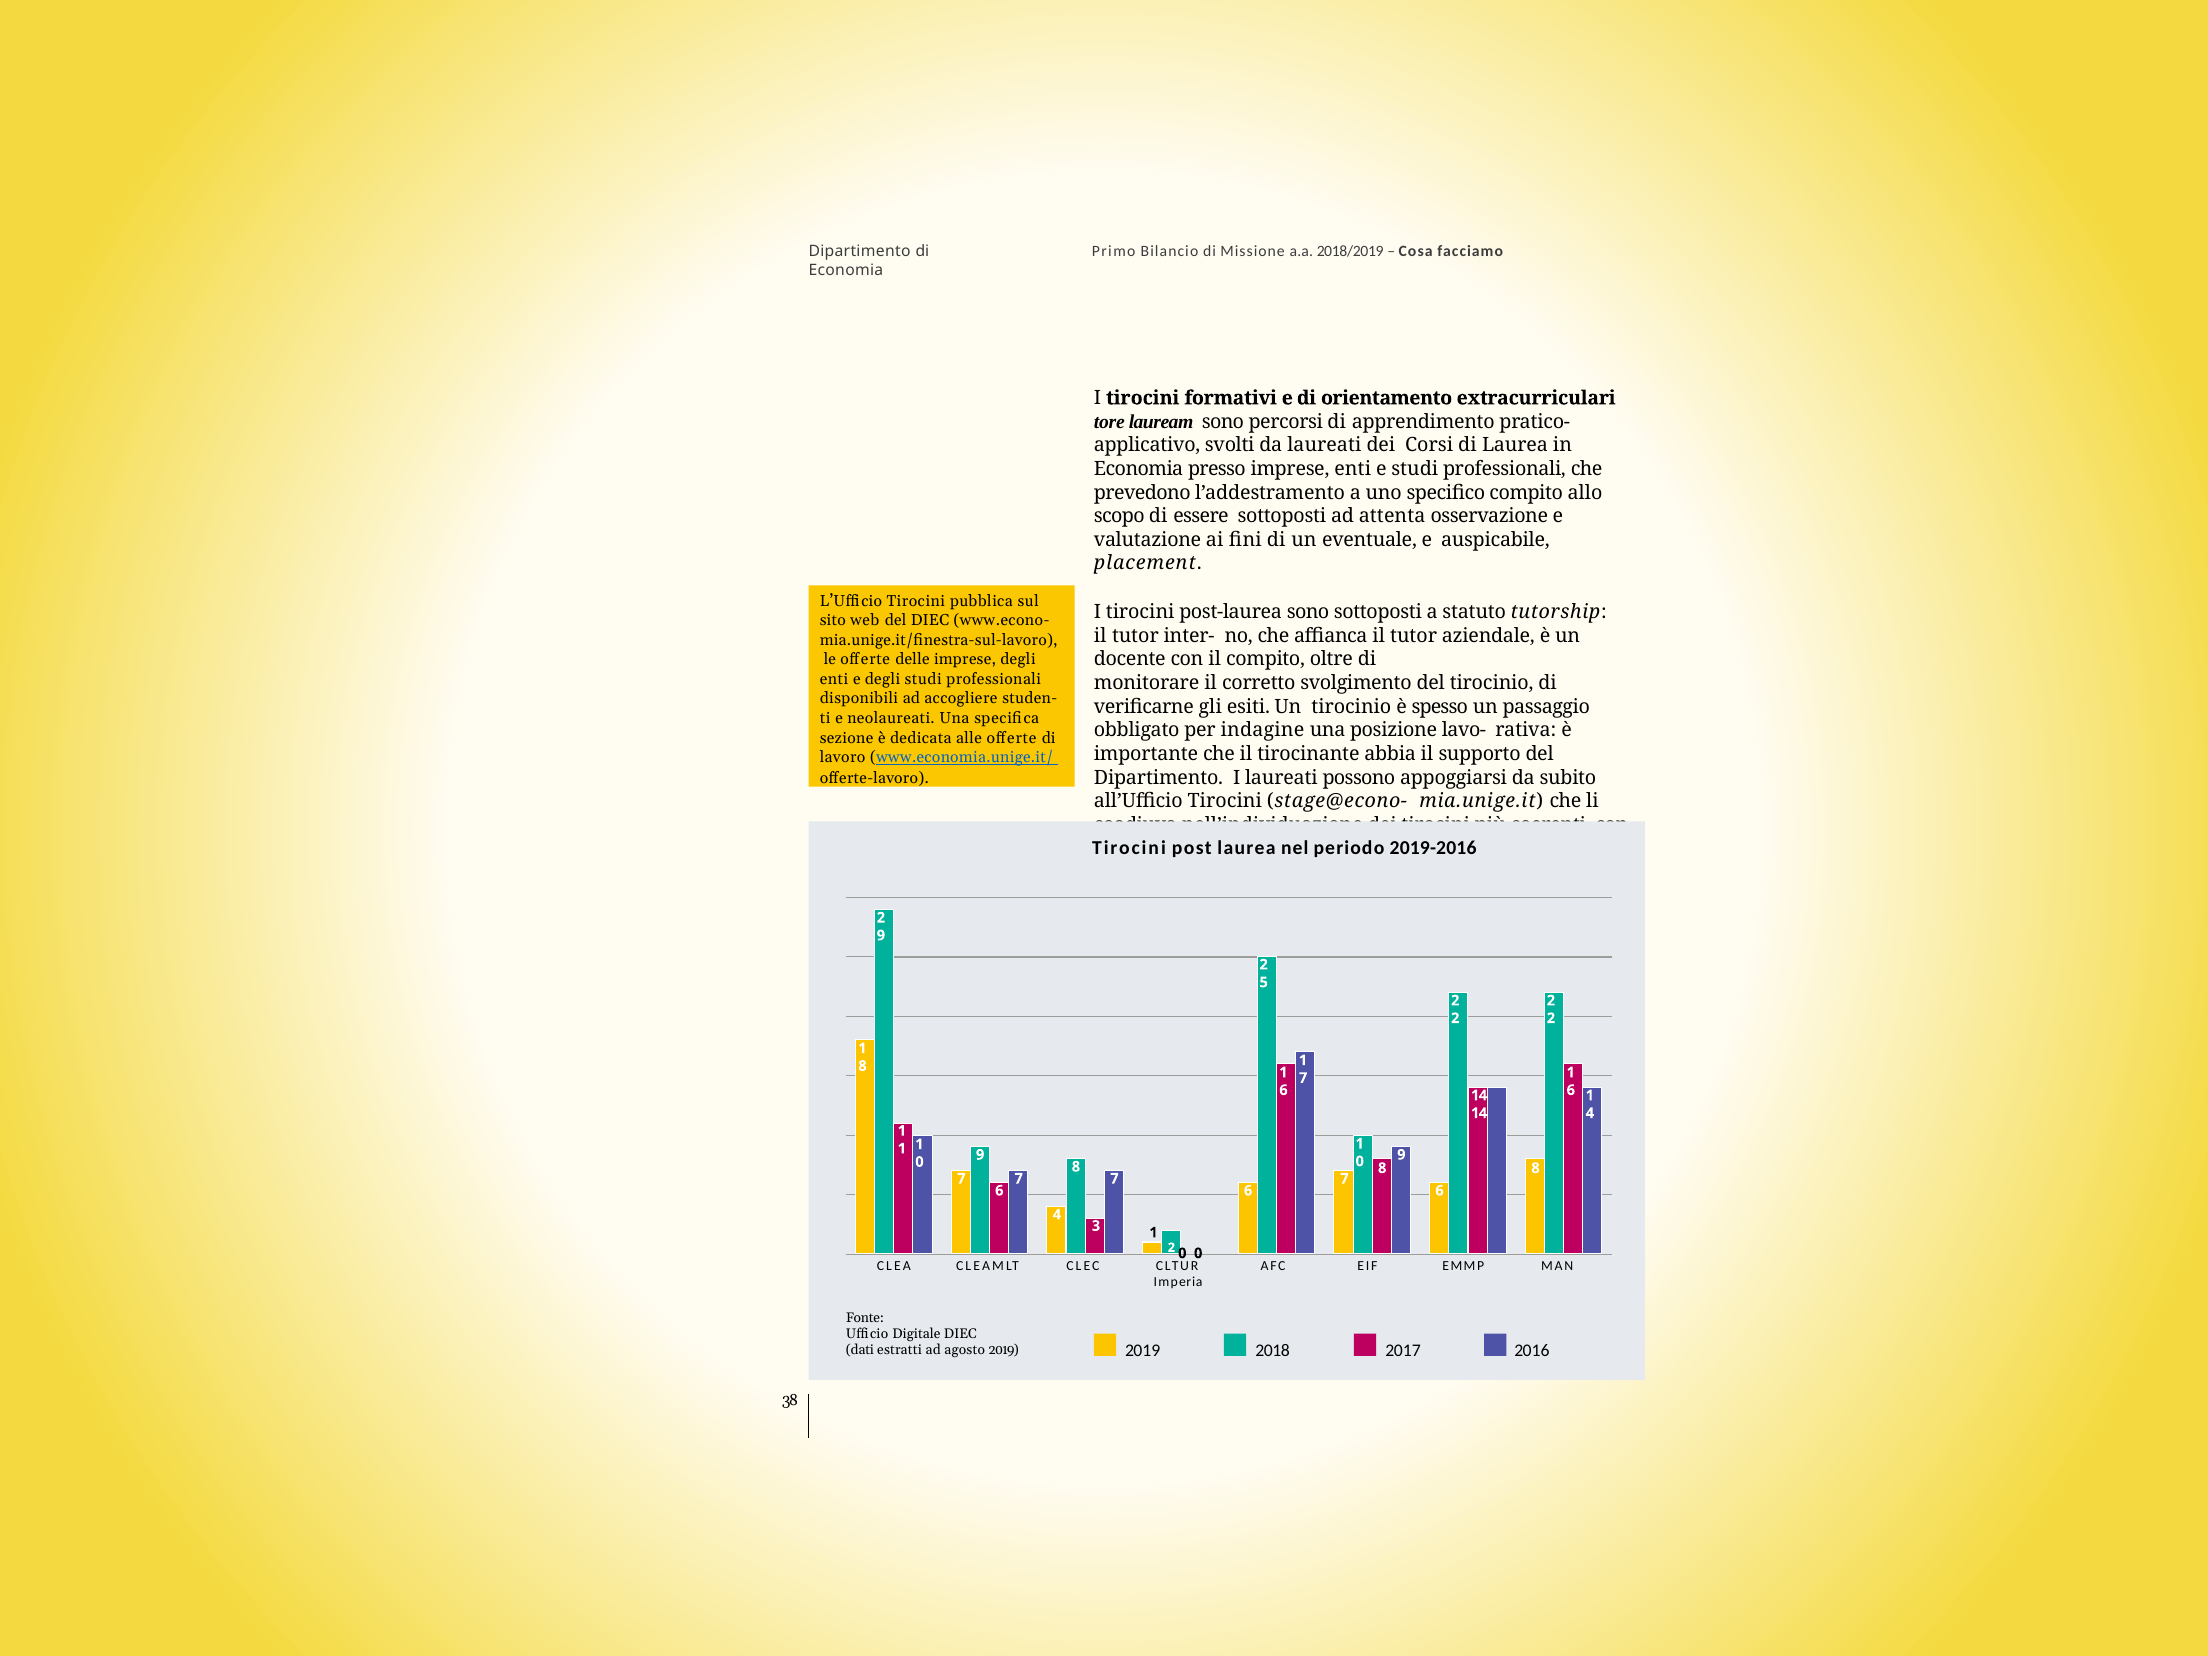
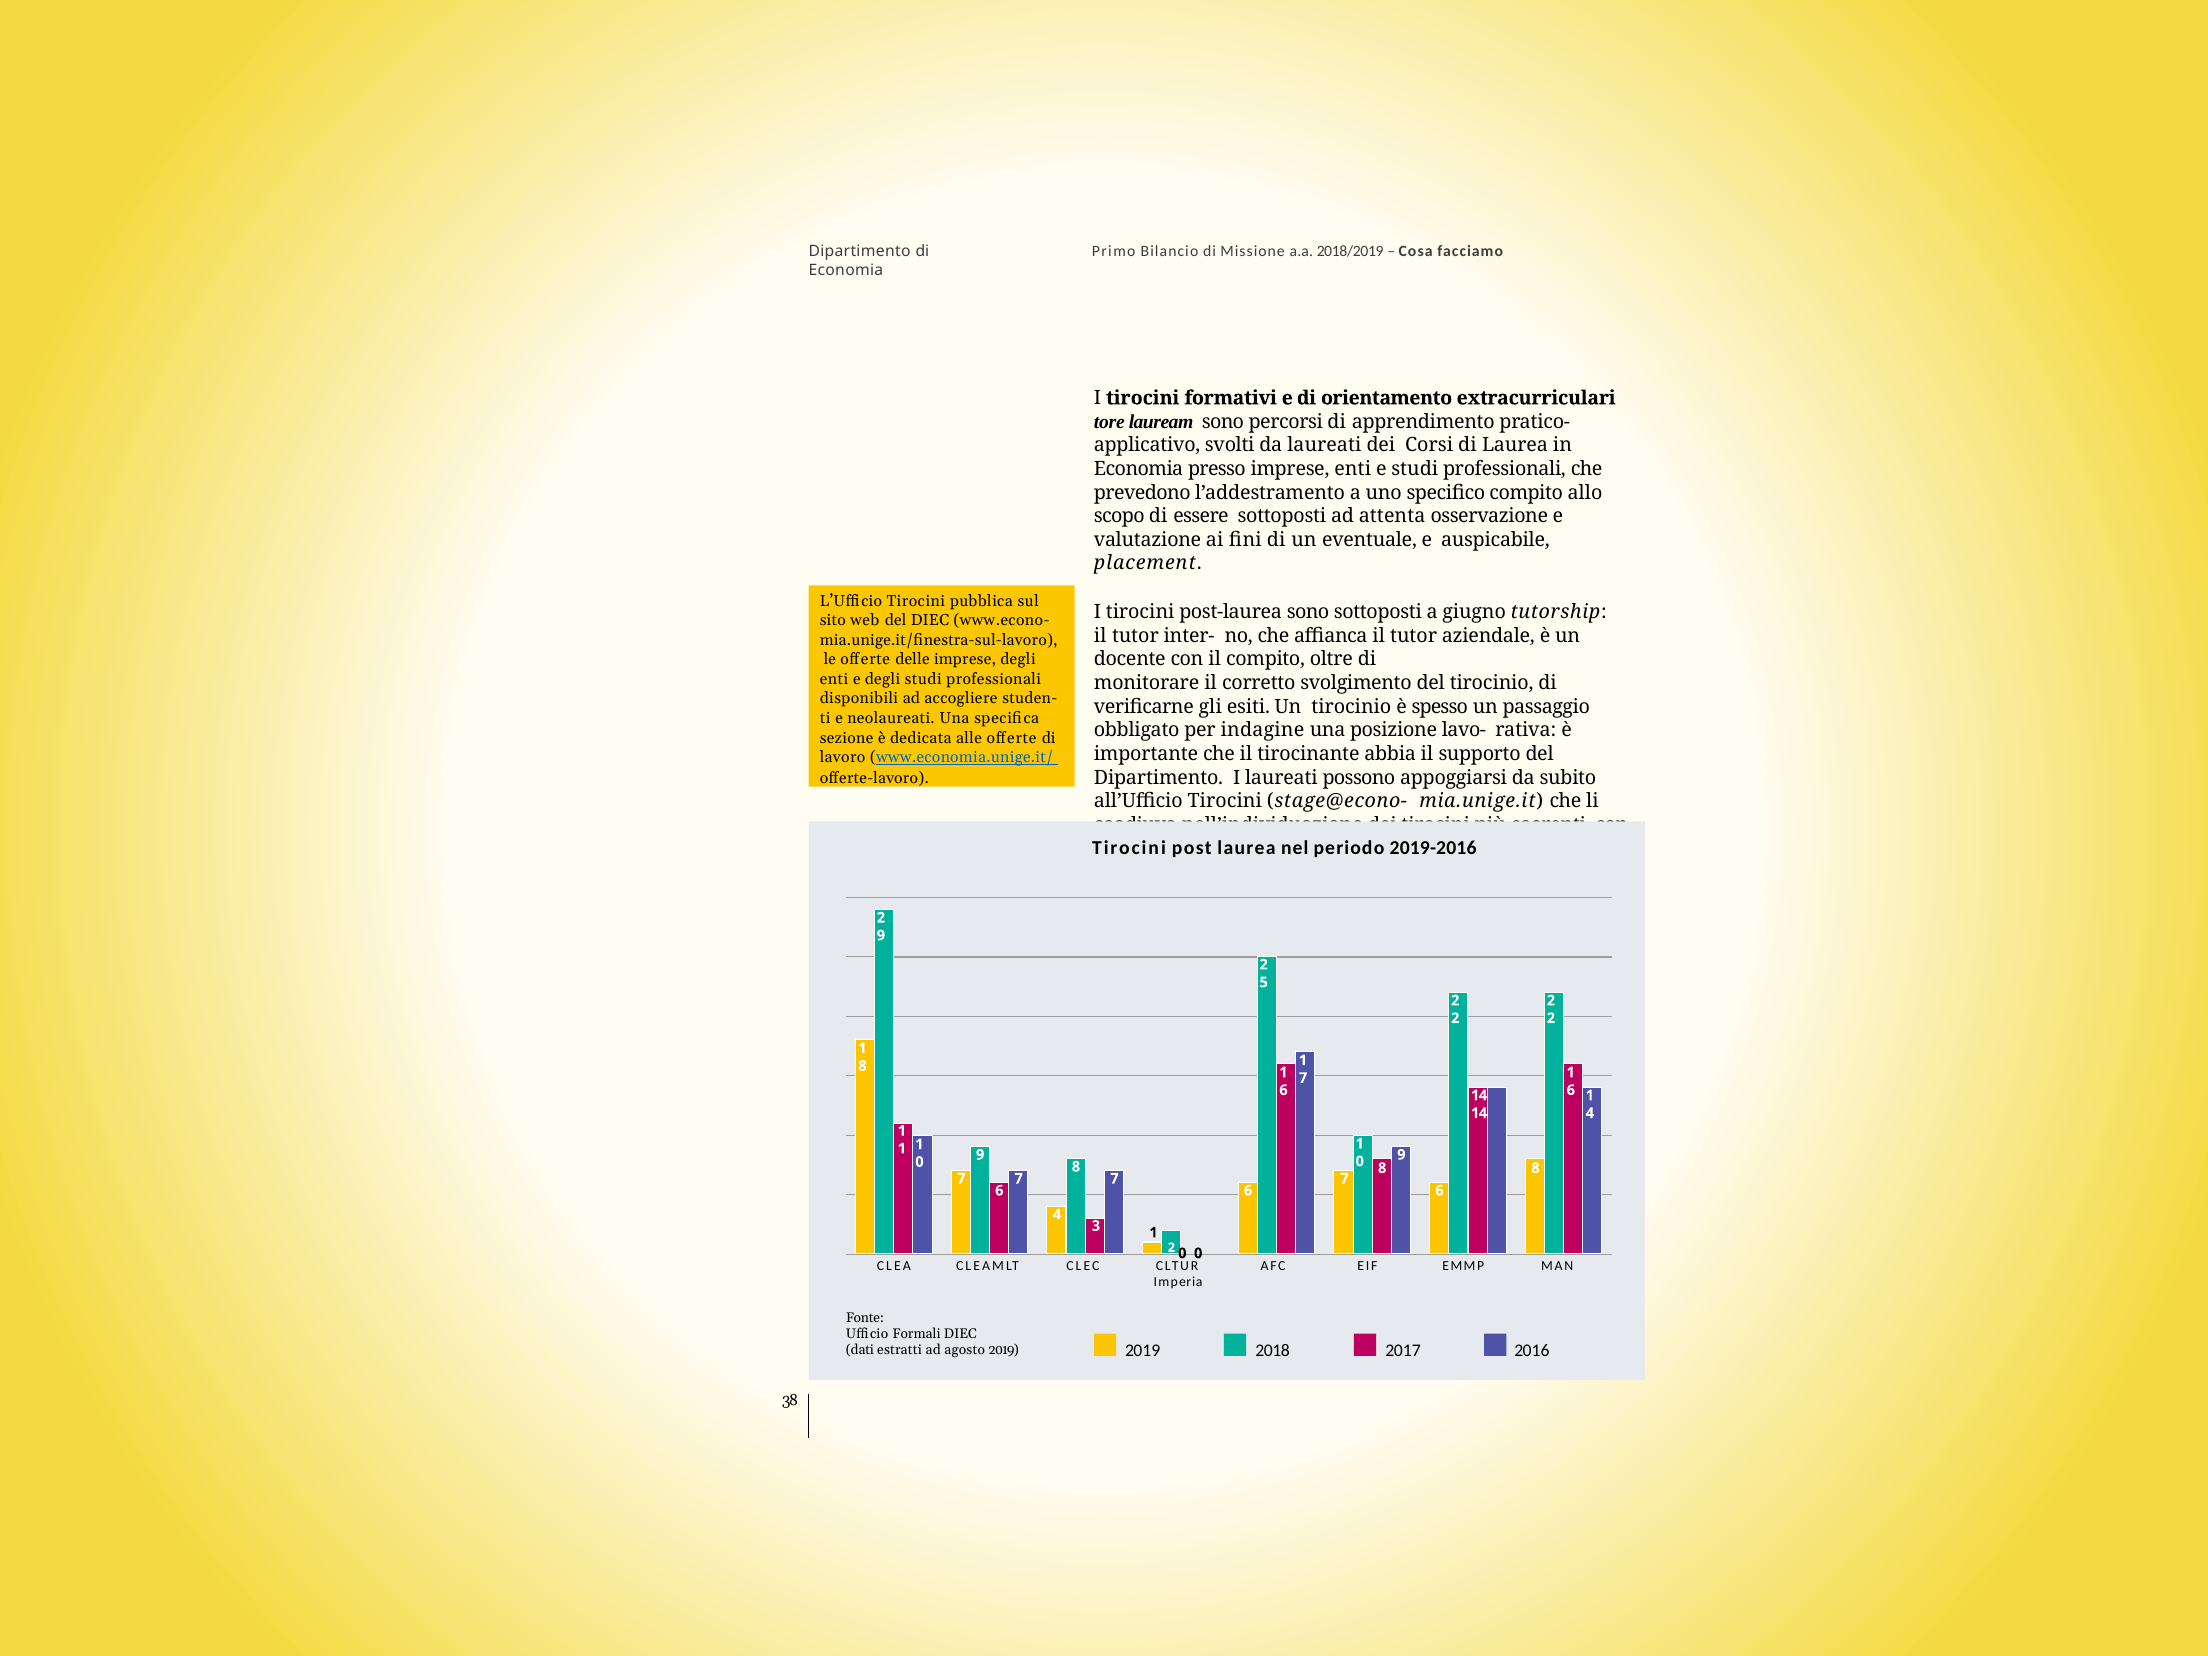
statuto: statuto -> giugno
Digitale: Digitale -> Formali
